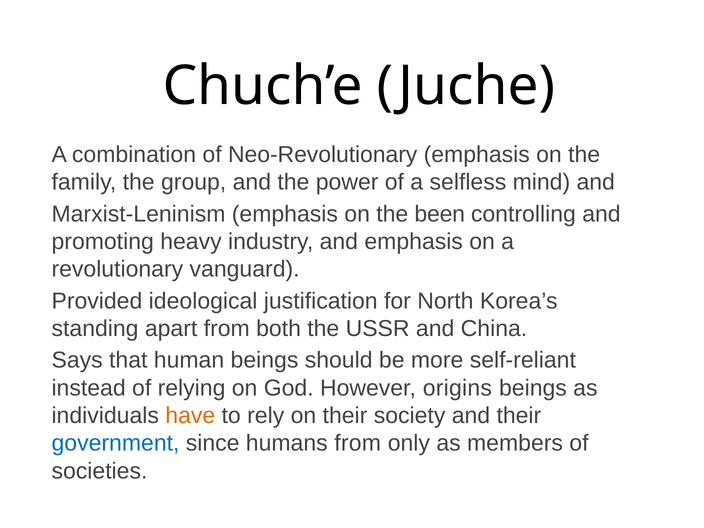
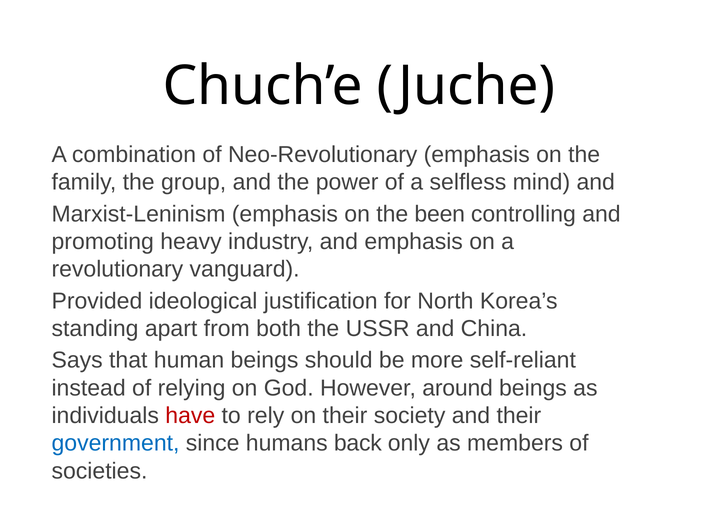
origins: origins -> around
have colour: orange -> red
humans from: from -> back
